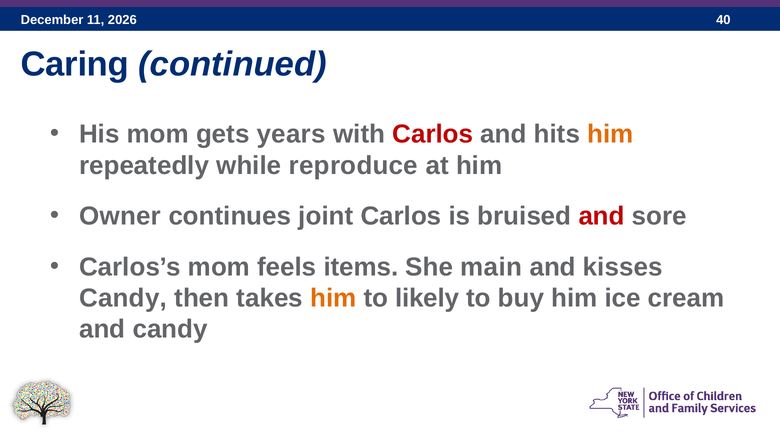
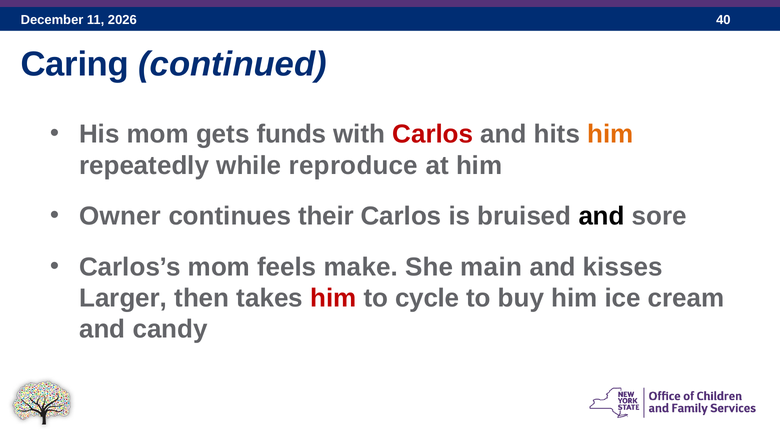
years: years -> funds
joint: joint -> their
and at (602, 216) colour: red -> black
items: items -> make
Candy at (123, 298): Candy -> Larger
him at (333, 298) colour: orange -> red
likely: likely -> cycle
